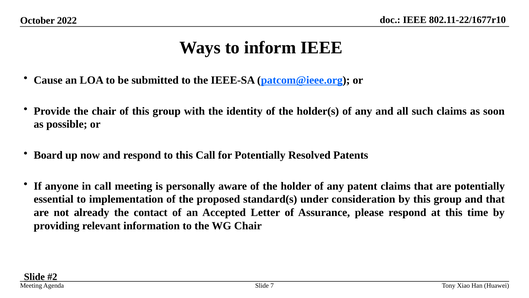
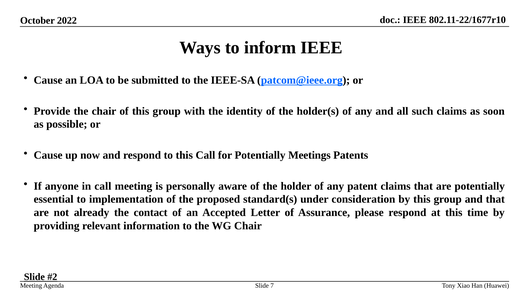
Board at (48, 155): Board -> Cause
Resolved: Resolved -> Meetings
